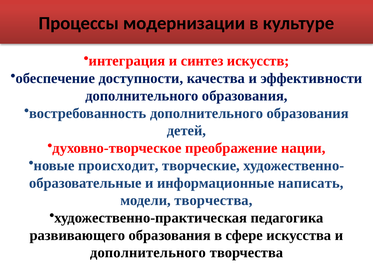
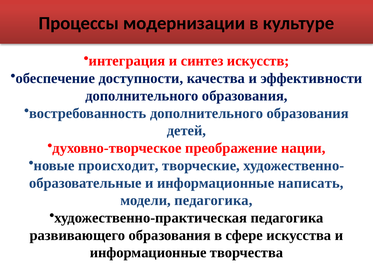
модели творчества: творчества -> педагогика
дополнительного at (148, 252): дополнительного -> информационные
